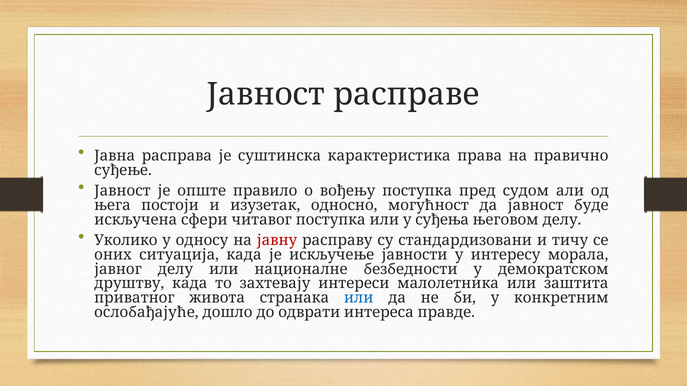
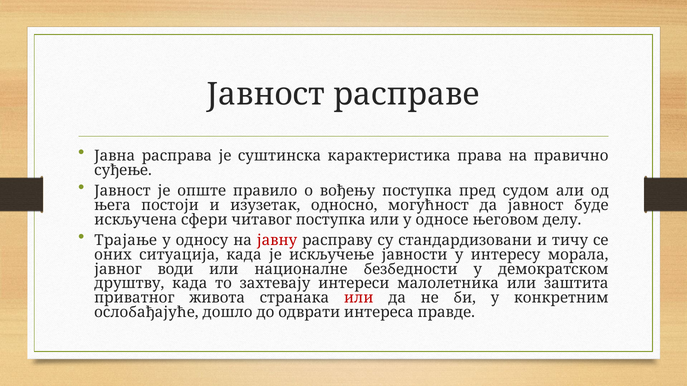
суђења: суђења -> односе
Уколико: Уколико -> Трајање
јавног делу: делу -> води
или at (359, 298) colour: blue -> red
